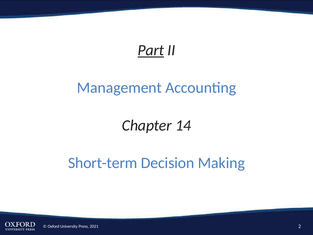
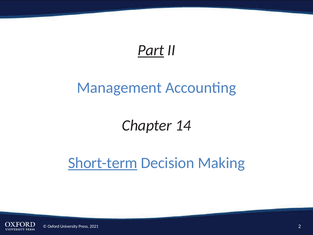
Short-term underline: none -> present
